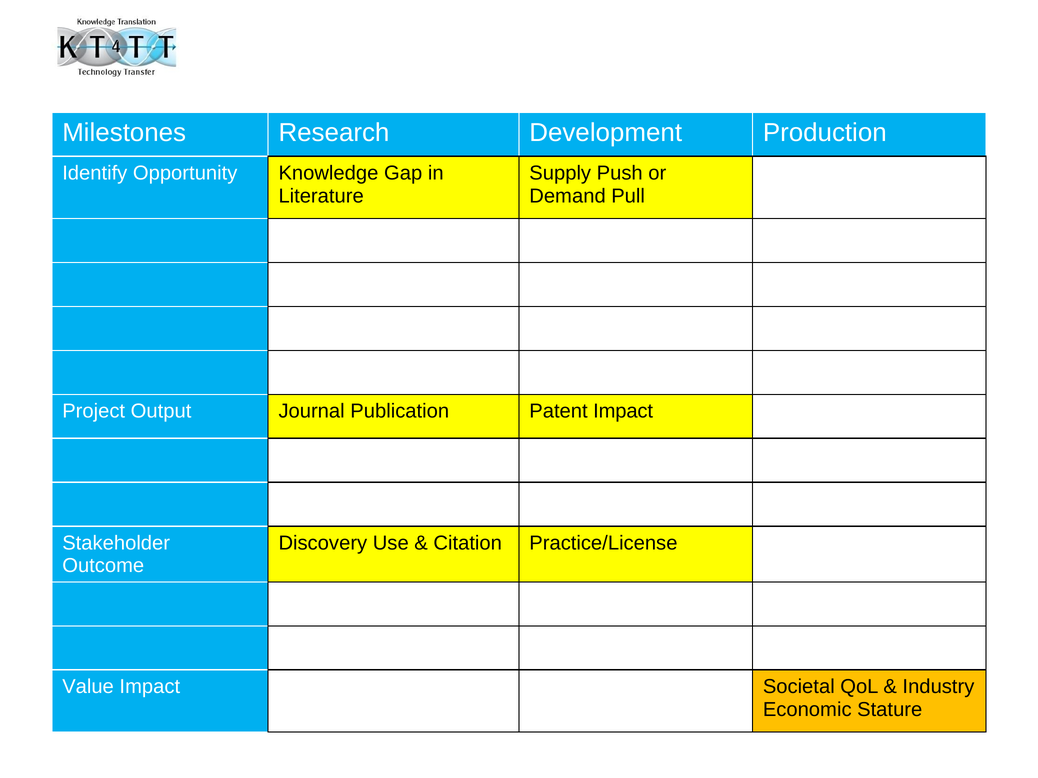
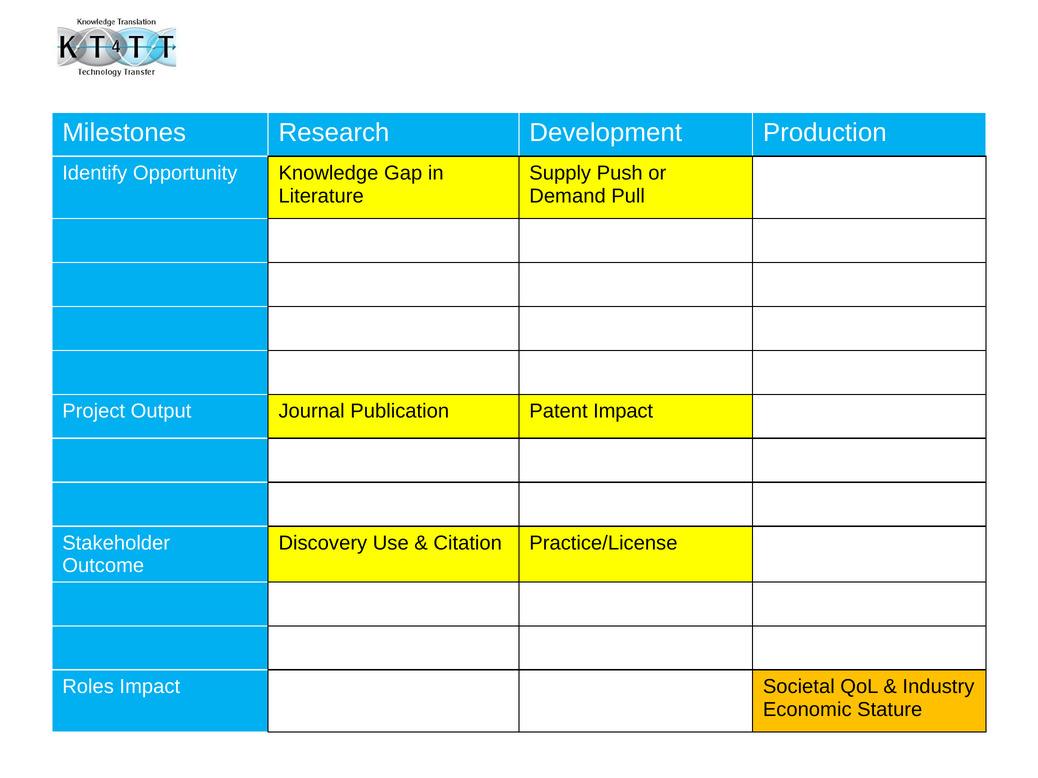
Value: Value -> Roles
